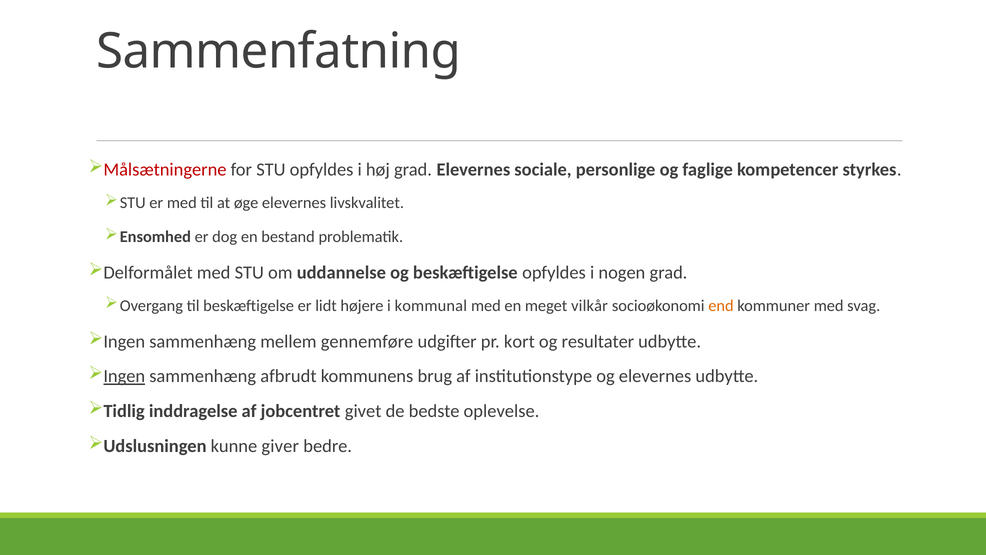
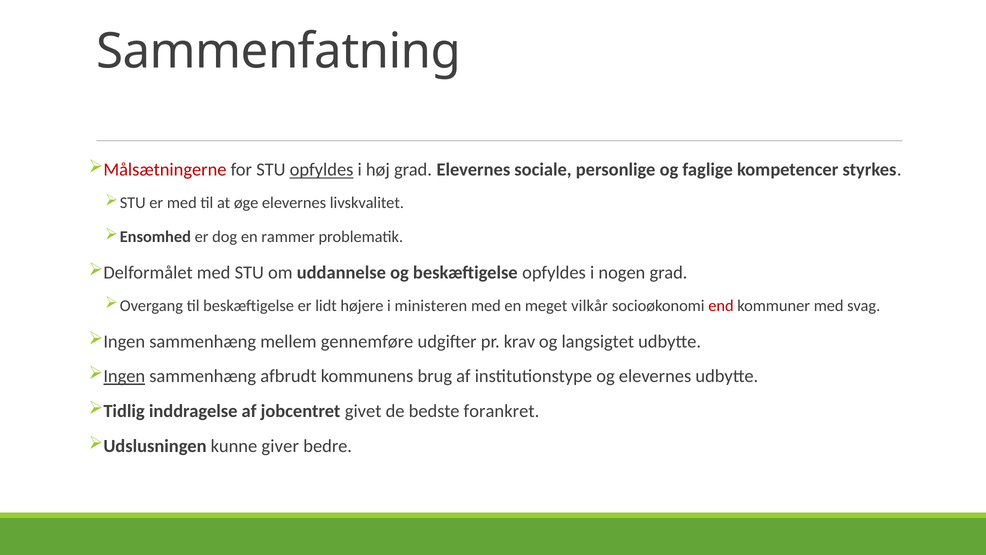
opfyldes at (322, 170) underline: none -> present
bestand: bestand -> rammer
kommunal: kommunal -> ministeren
end colour: orange -> red
kort: kort -> krav
resultater: resultater -> langsigtet
oplevelse: oplevelse -> forankret
